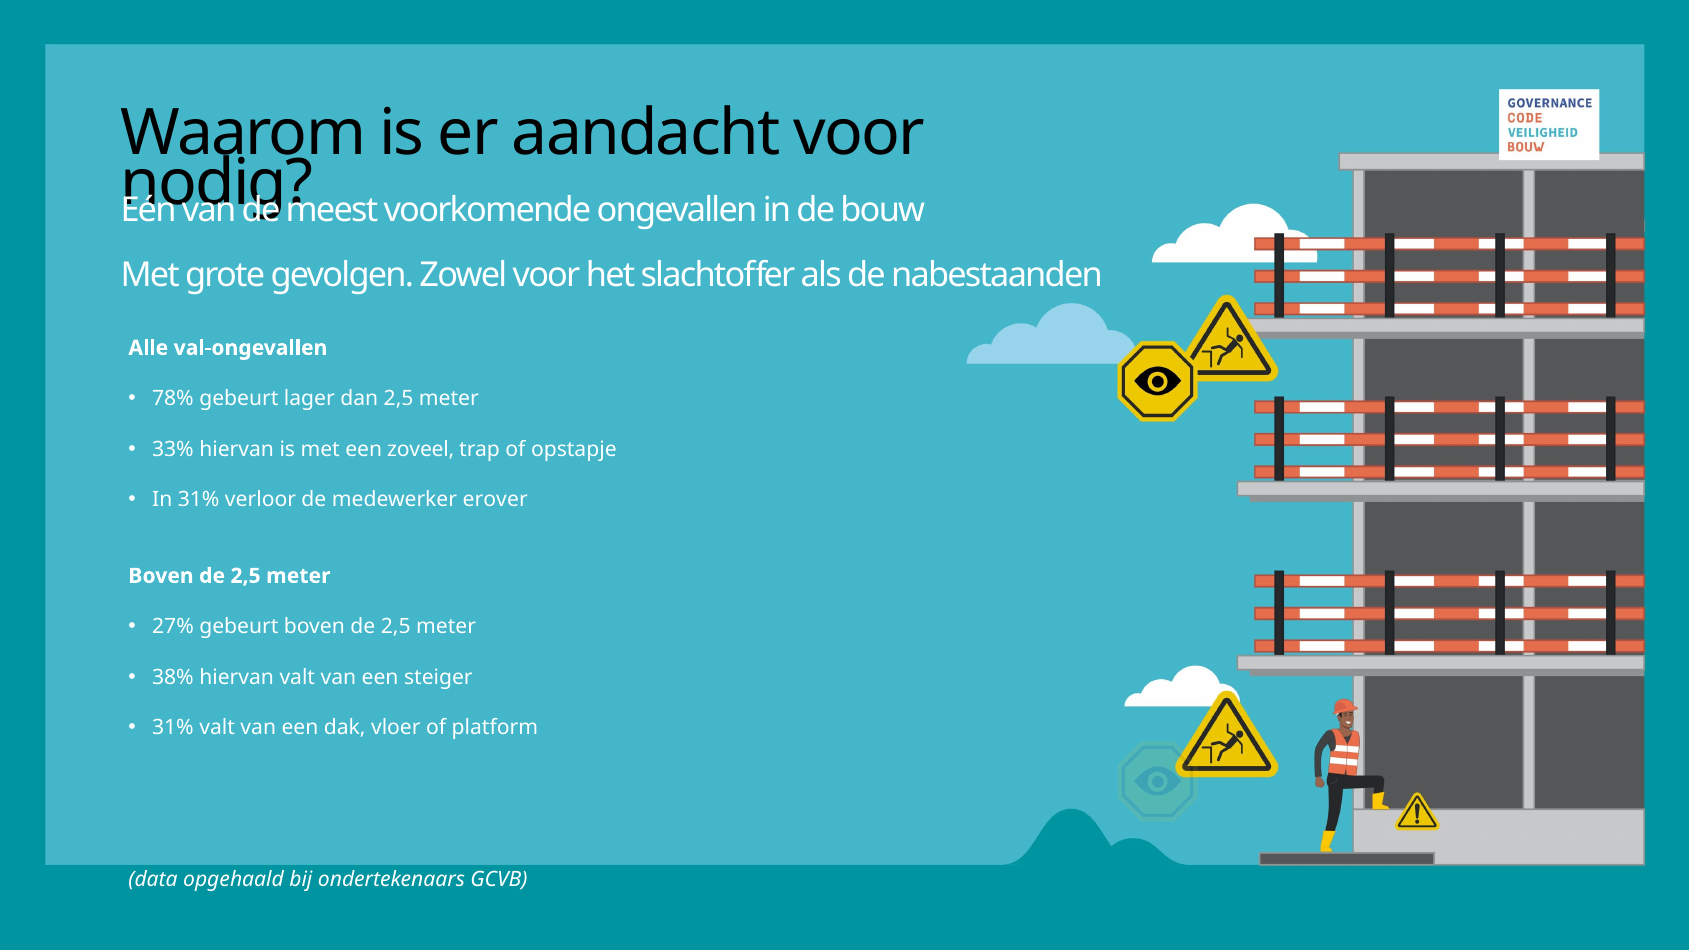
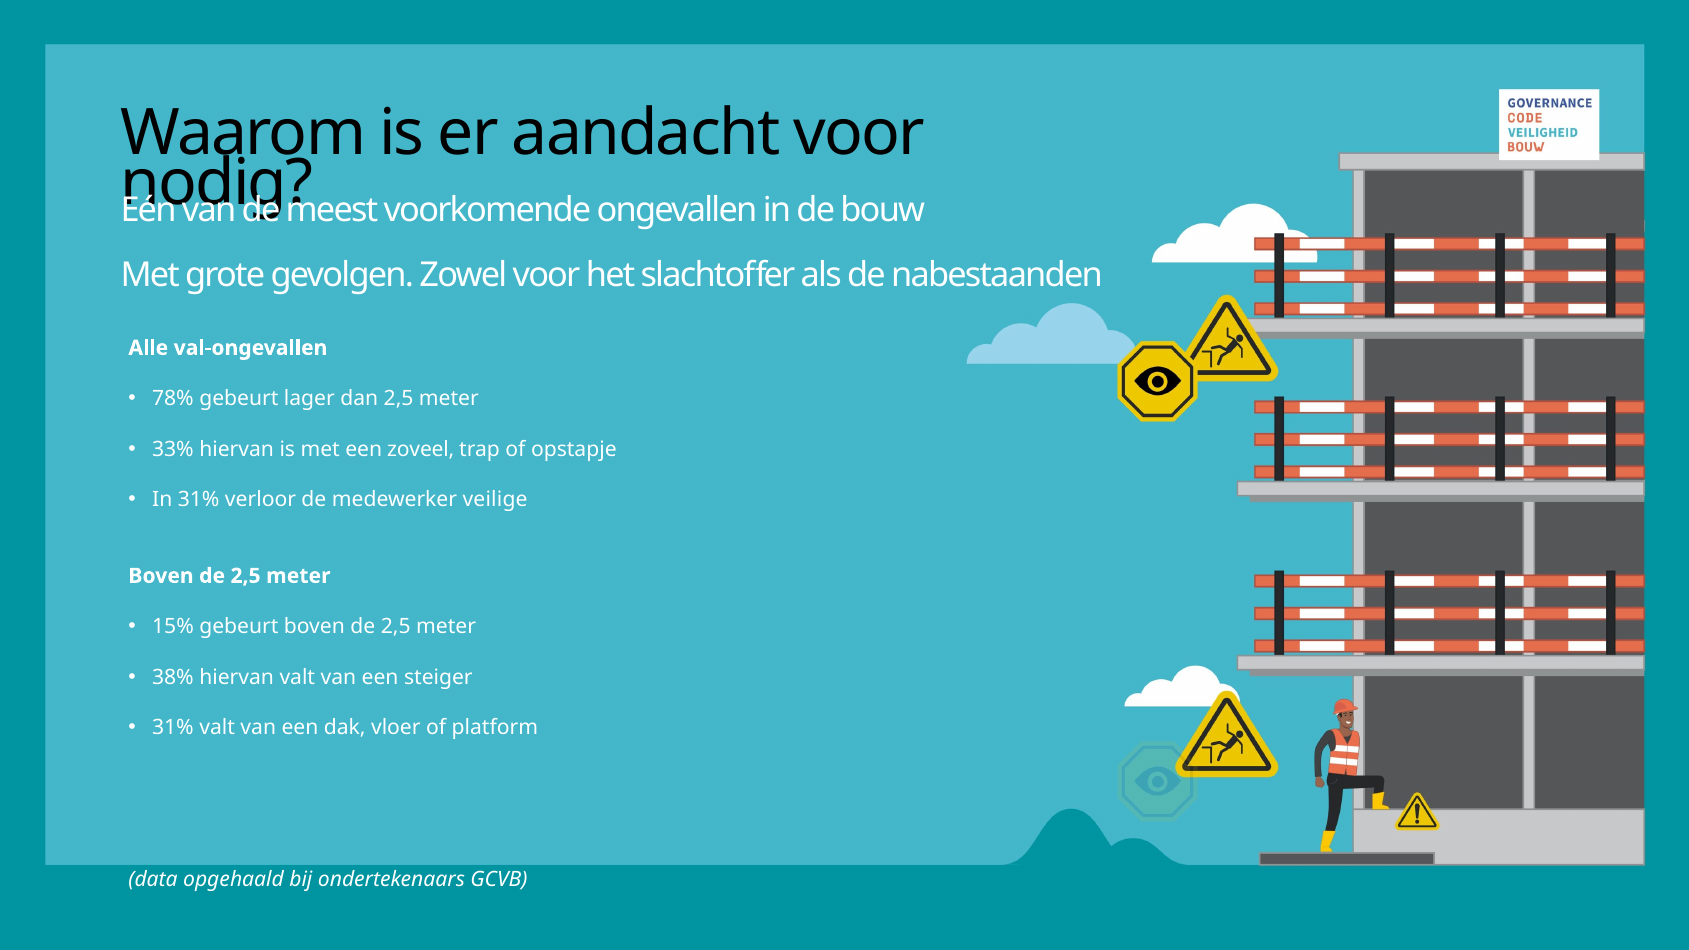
erover: erover -> veilige
27%: 27% -> 15%
